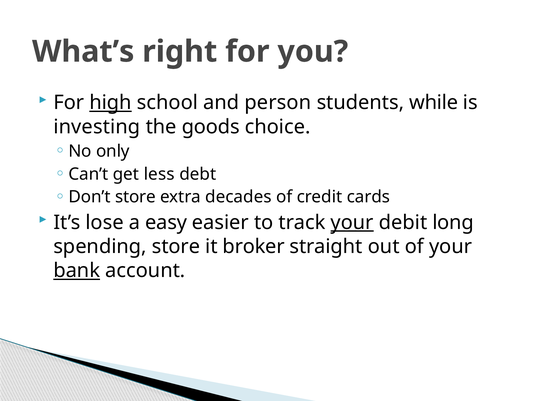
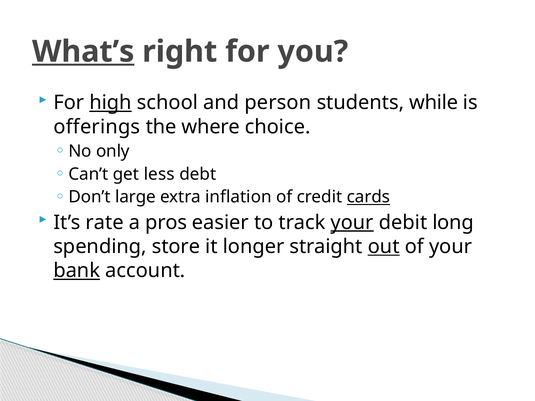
What’s underline: none -> present
investing: investing -> offerings
goods: goods -> where
Don’t store: store -> large
decades: decades -> inflation
cards underline: none -> present
lose: lose -> rate
easy: easy -> pros
broker: broker -> longer
out underline: none -> present
